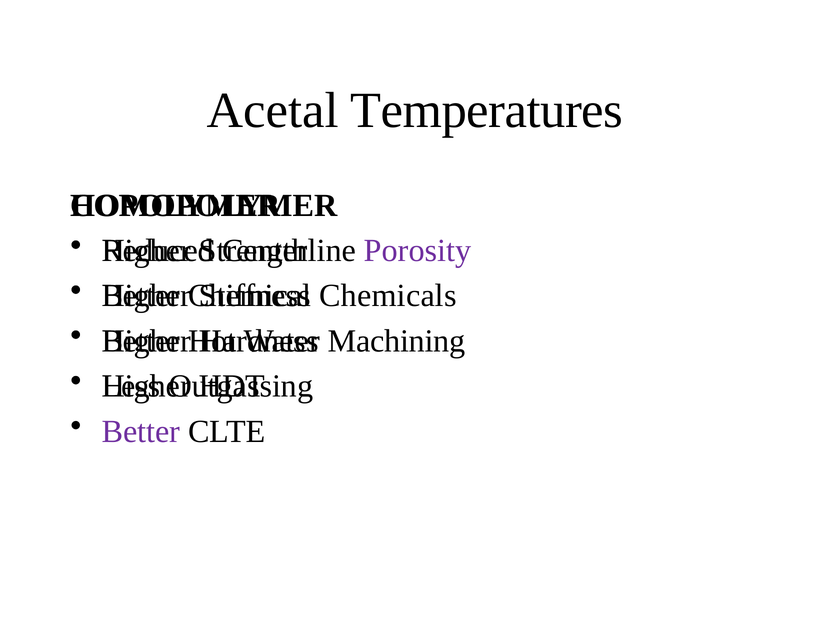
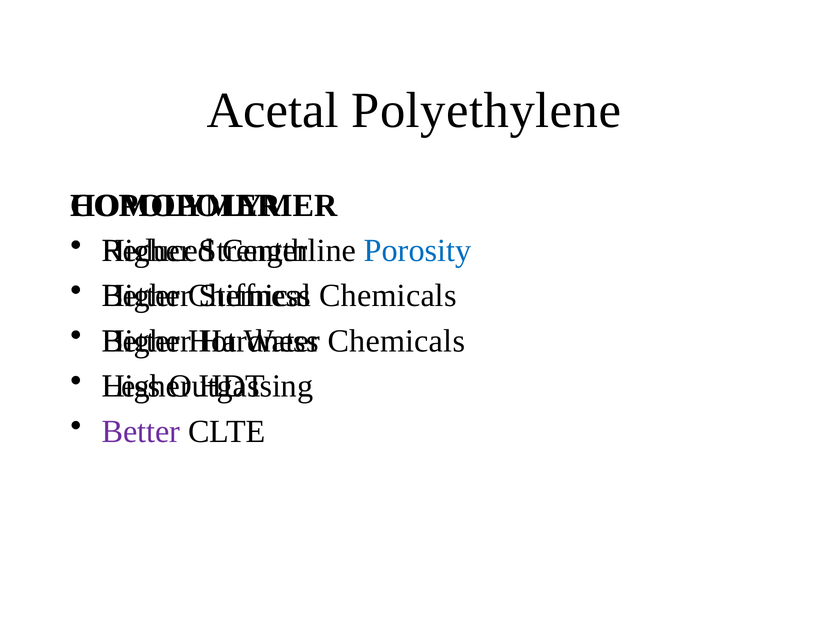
Temperatures: Temperatures -> Polyethylene
Porosity colour: purple -> blue
Machining at (397, 341): Machining -> Chemicals
